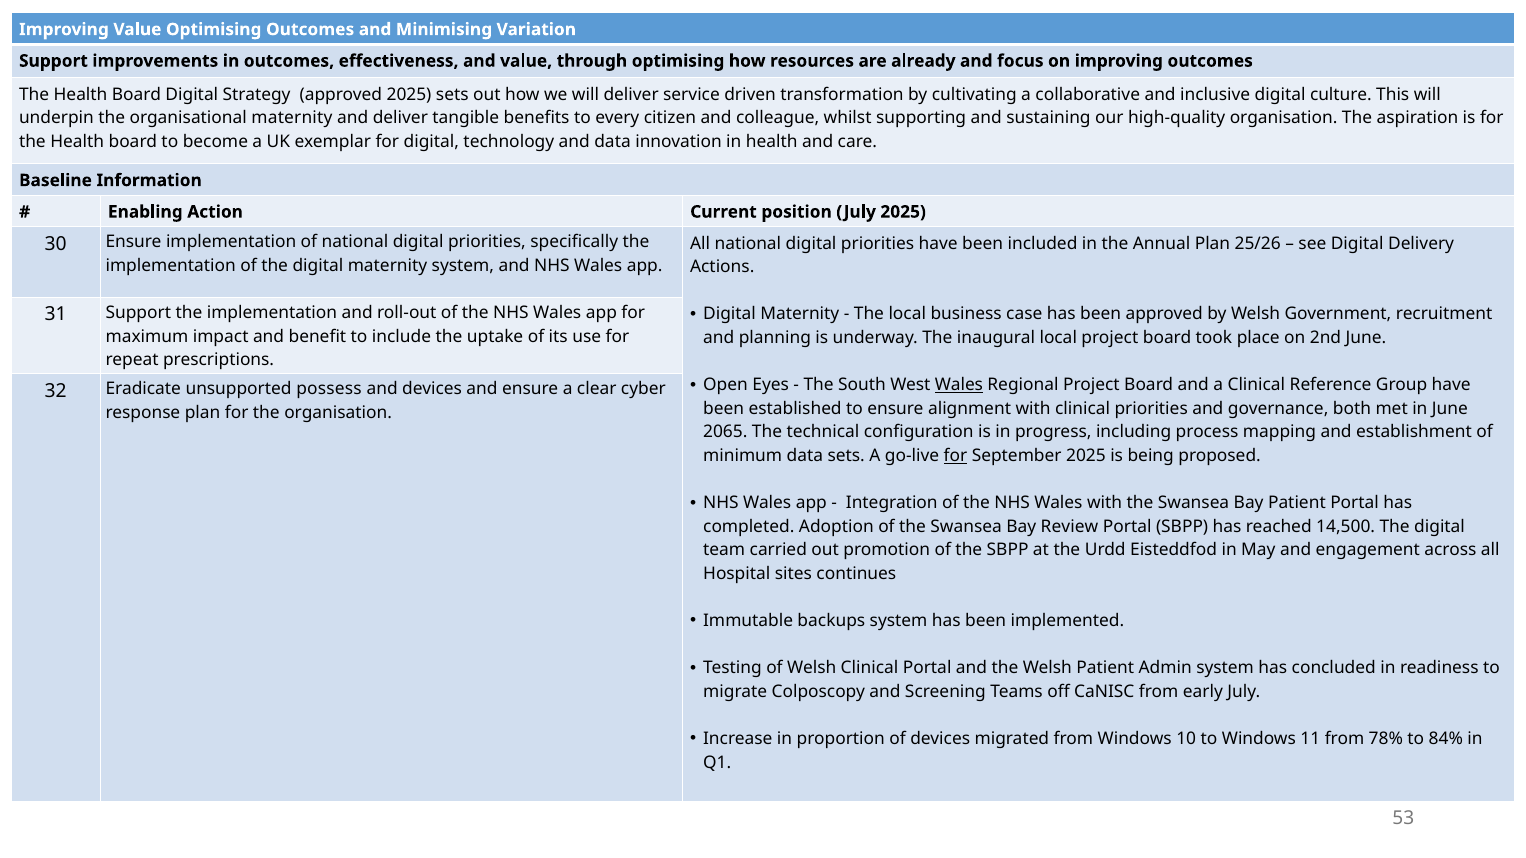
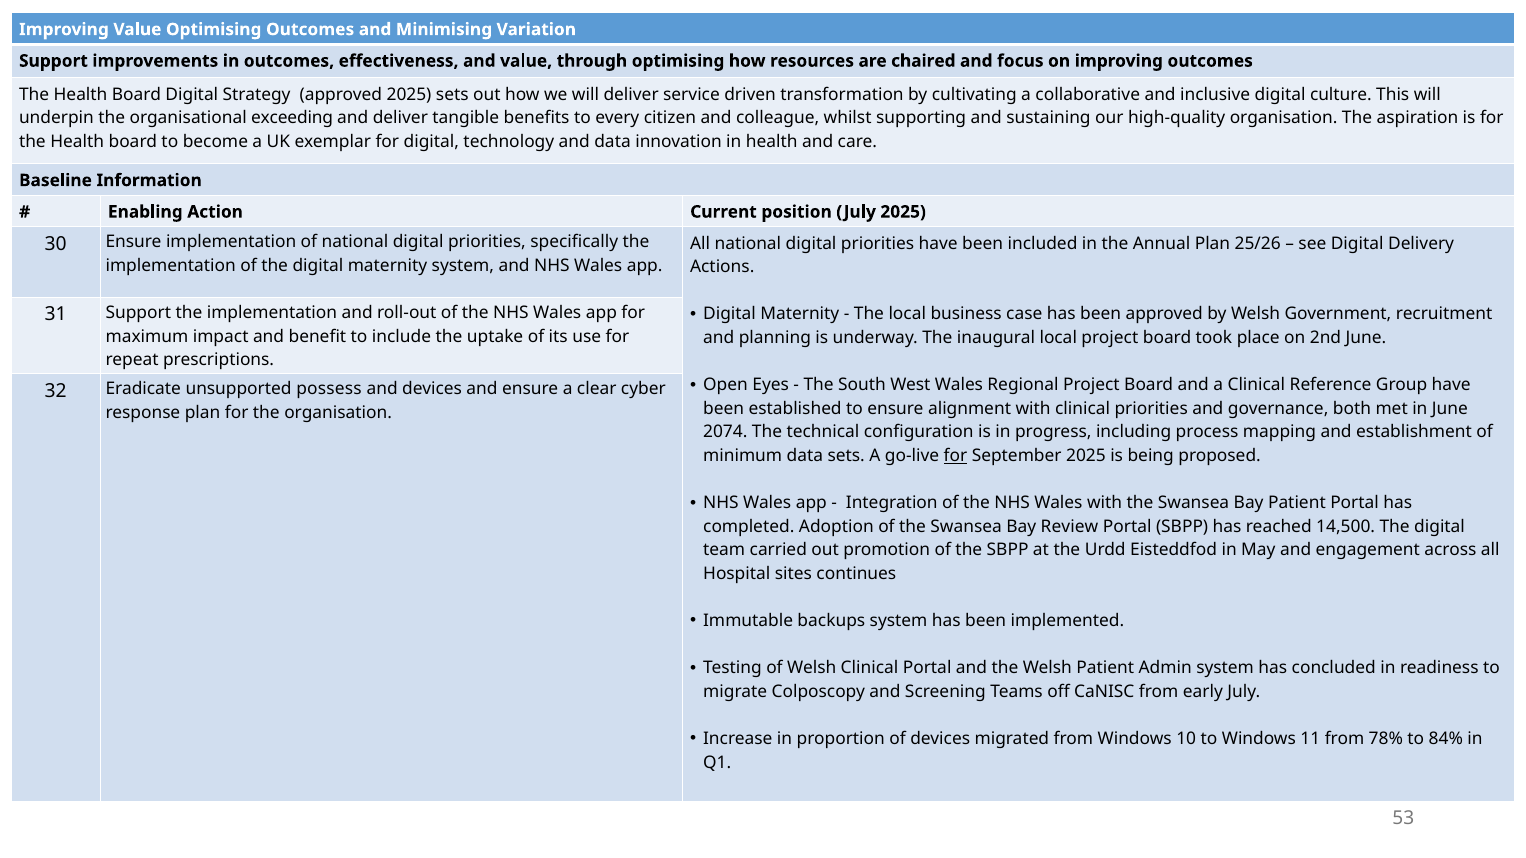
already: already -> chaired
organisational maternity: maternity -> exceeding
Wales at (959, 385) underline: present -> none
2065: 2065 -> 2074
